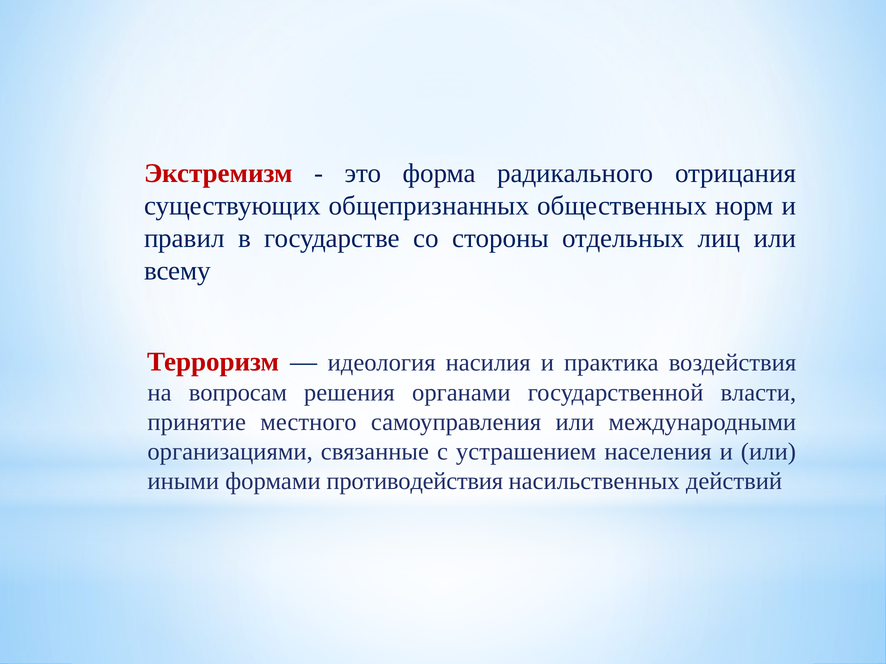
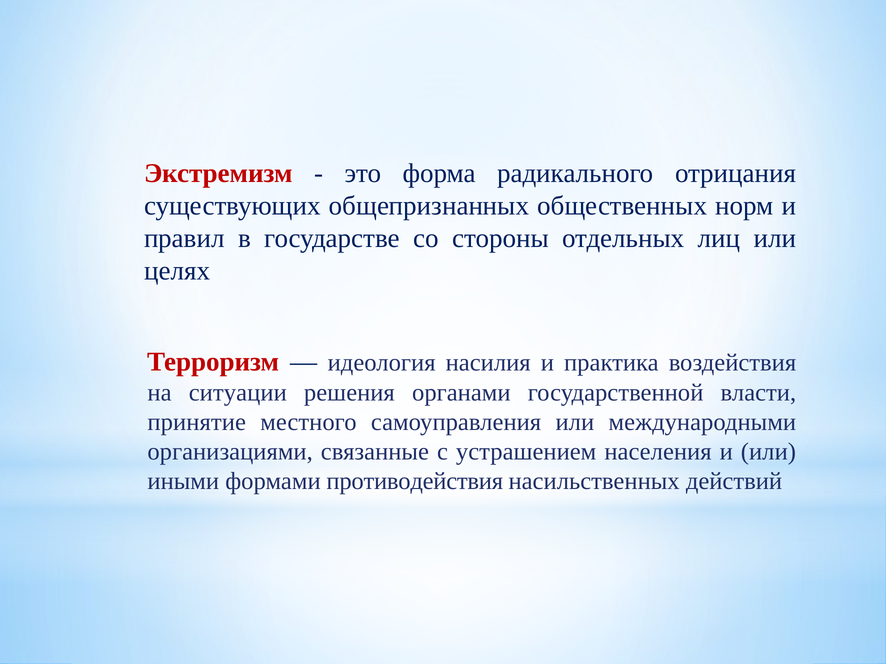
всему: всему -> целях
вопросам: вопросам -> ситуации
